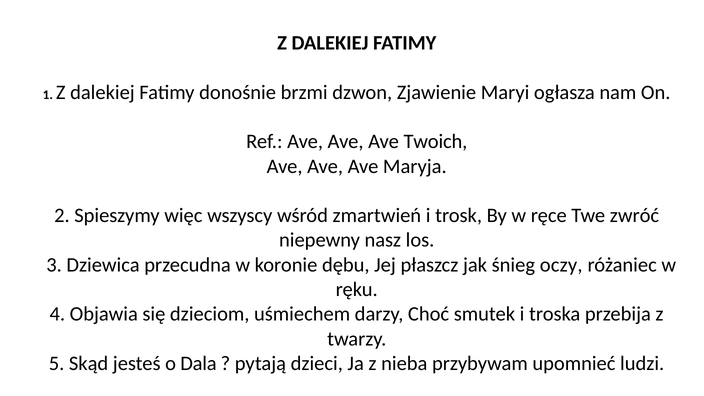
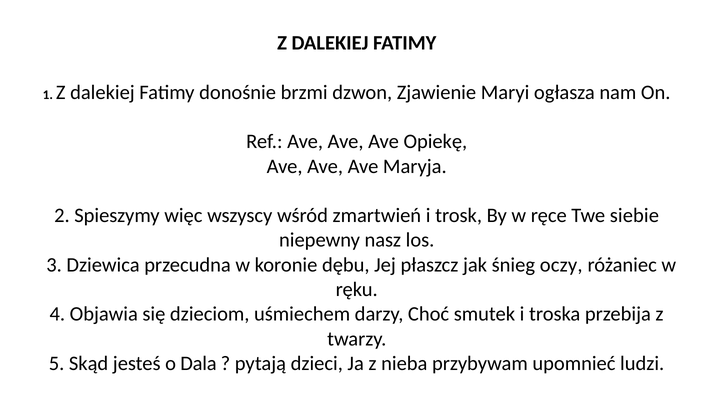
Twoich: Twoich -> Opiekę
zwróć: zwróć -> siebie
